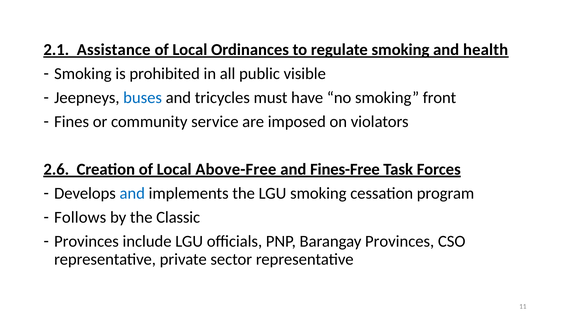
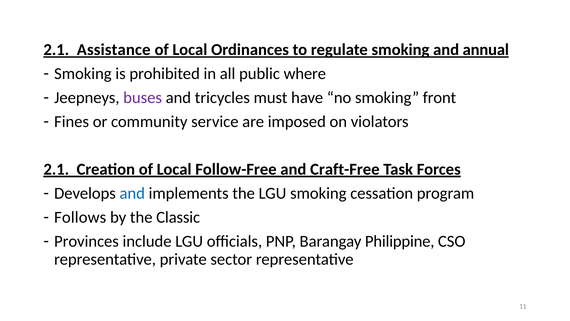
health: health -> annual
visible: visible -> where
buses colour: blue -> purple
2.6 at (56, 169): 2.6 -> 2.1
Above-Free: Above-Free -> Follow-Free
Fines-Free: Fines-Free -> Craft-Free
Barangay Provinces: Provinces -> Philippine
